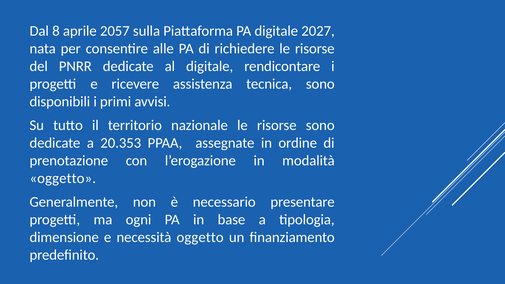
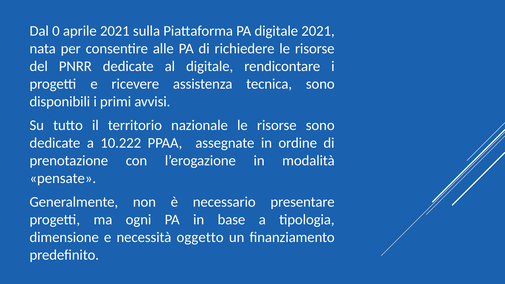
8: 8 -> 0
aprile 2057: 2057 -> 2021
digitale 2027: 2027 -> 2021
20.353: 20.353 -> 10.222
oggetto at (63, 178): oggetto -> pensate
